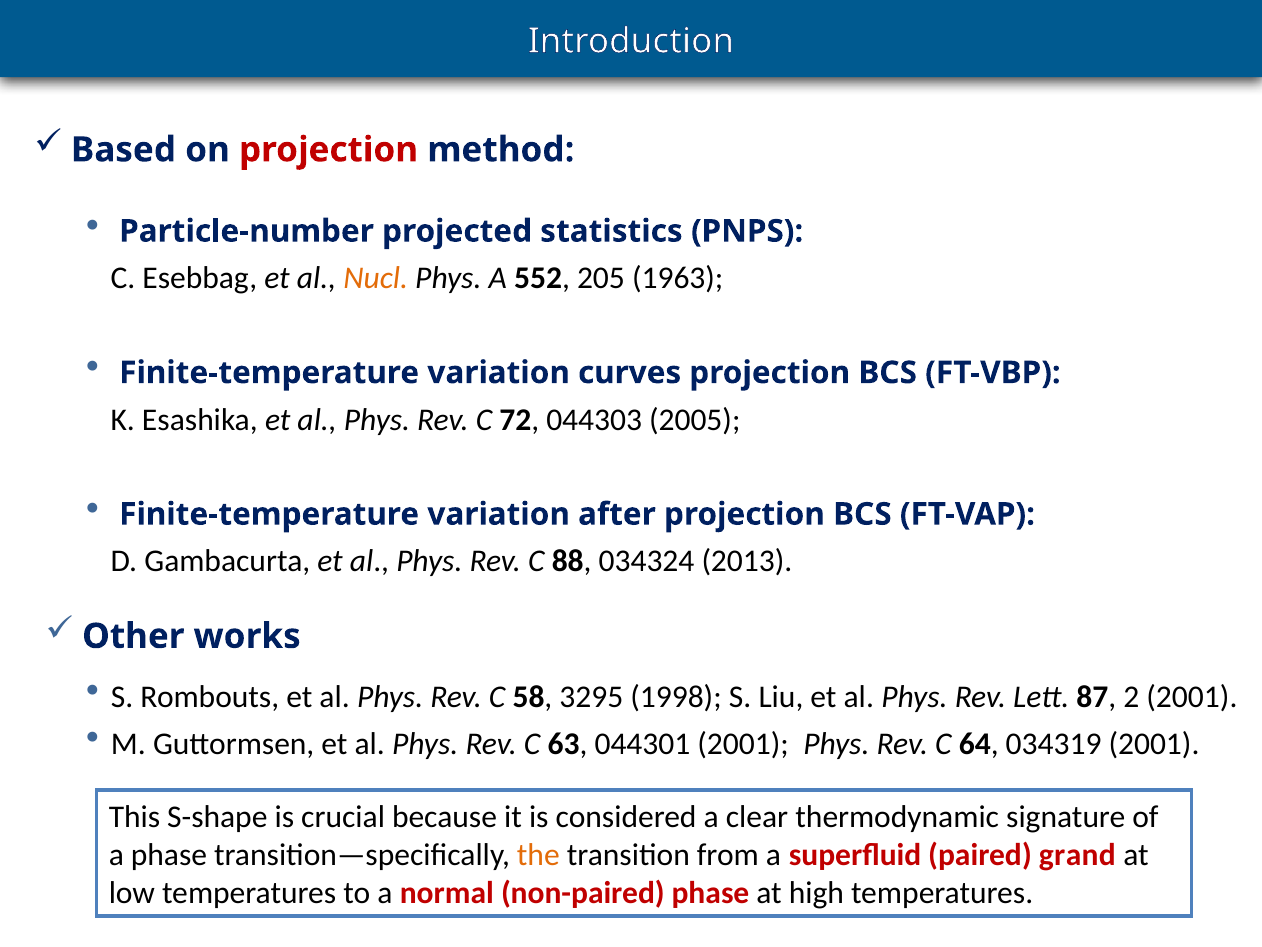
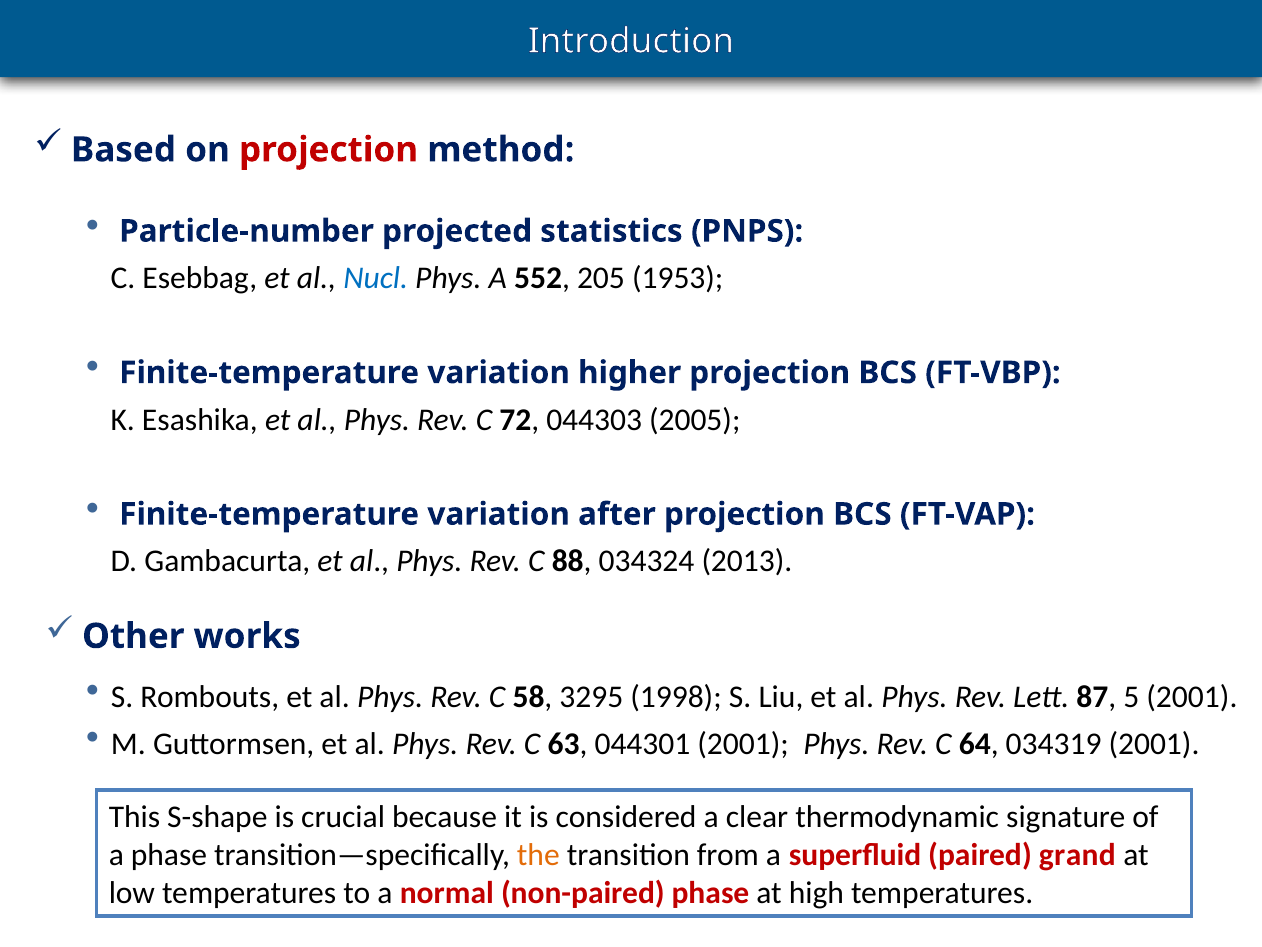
Nucl colour: orange -> blue
1963: 1963 -> 1953
curves: curves -> higher
2: 2 -> 5
